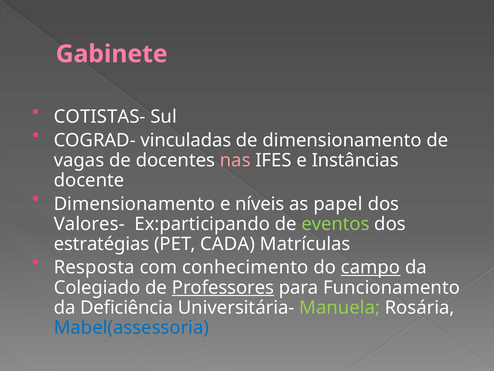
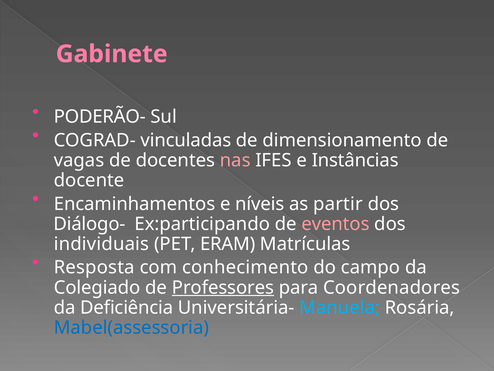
COTISTAS-: COTISTAS- -> PODERÃO-
Dimensionamento at (134, 204): Dimensionamento -> Encaminhamentos
papel: papel -> partir
Valores-: Valores- -> Diálogo-
eventos colour: light green -> pink
estratégias: estratégias -> individuais
CADA: CADA -> ERAM
campo underline: present -> none
Funcionamento: Funcionamento -> Coordenadores
Manuela colour: light green -> light blue
